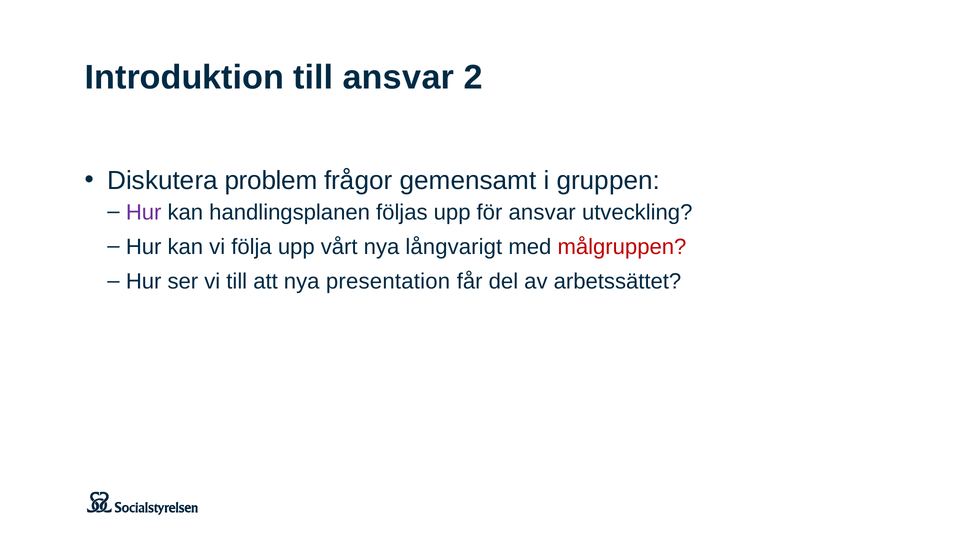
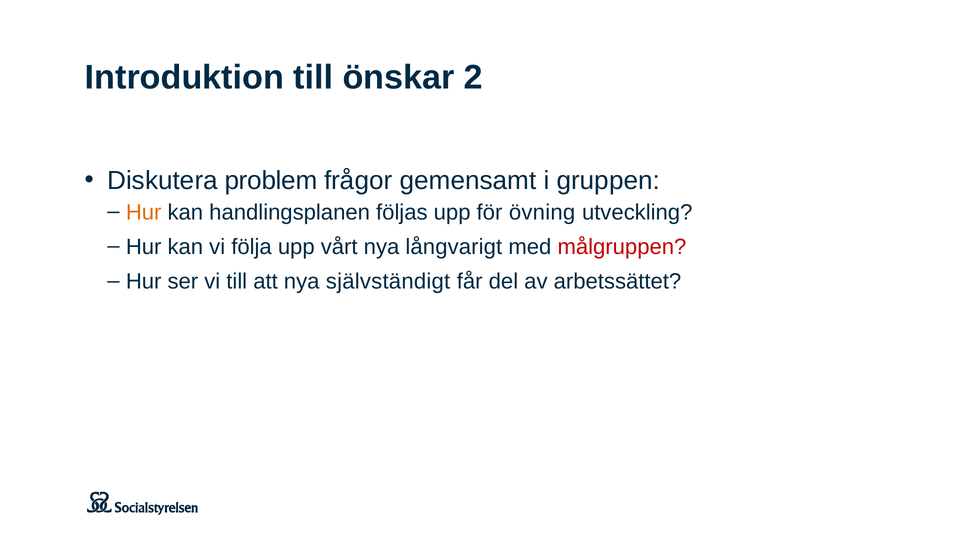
till ansvar: ansvar -> önskar
Hur at (144, 212) colour: purple -> orange
för ansvar: ansvar -> övning
presentation: presentation -> självständigt
